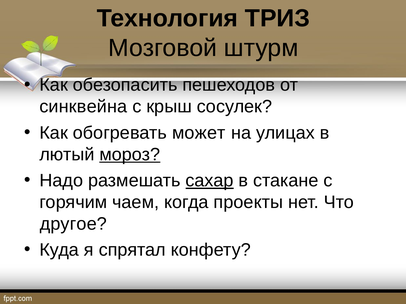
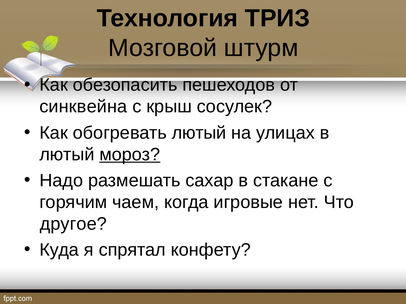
обогревать может: может -> лютый
сахар underline: present -> none
проекты: проекты -> игровые
